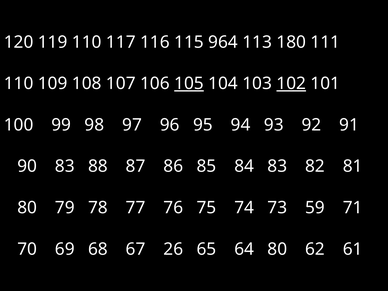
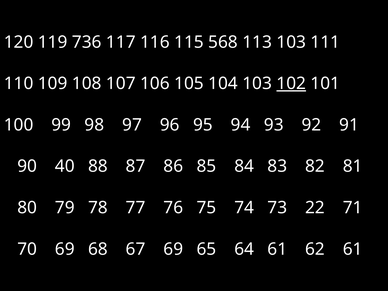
119 110: 110 -> 736
964: 964 -> 568
113 180: 180 -> 103
105 underline: present -> none
90 83: 83 -> 40
59: 59 -> 22
67 26: 26 -> 69
64 80: 80 -> 61
